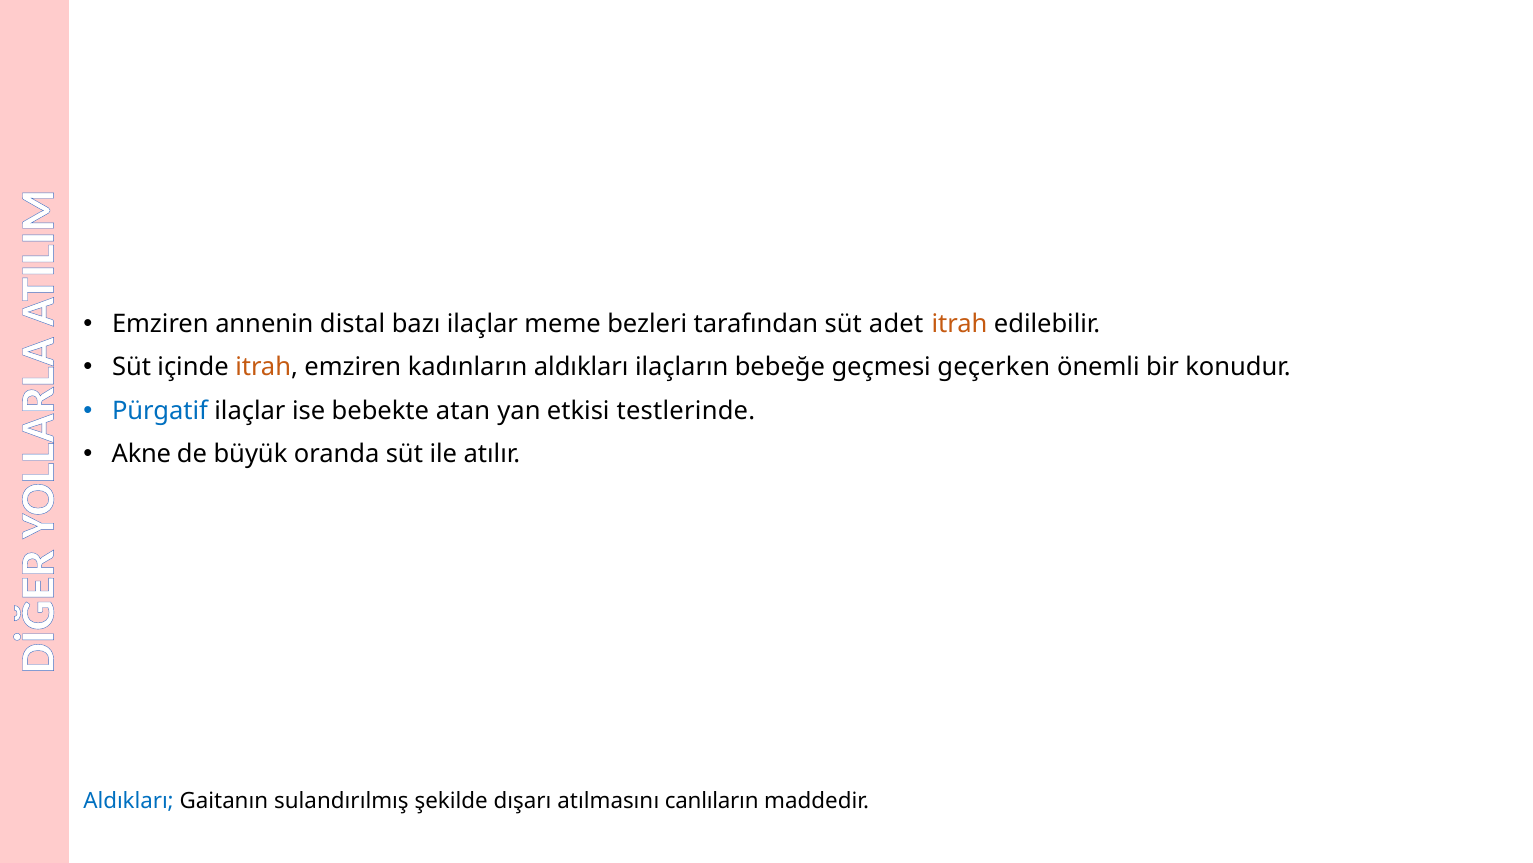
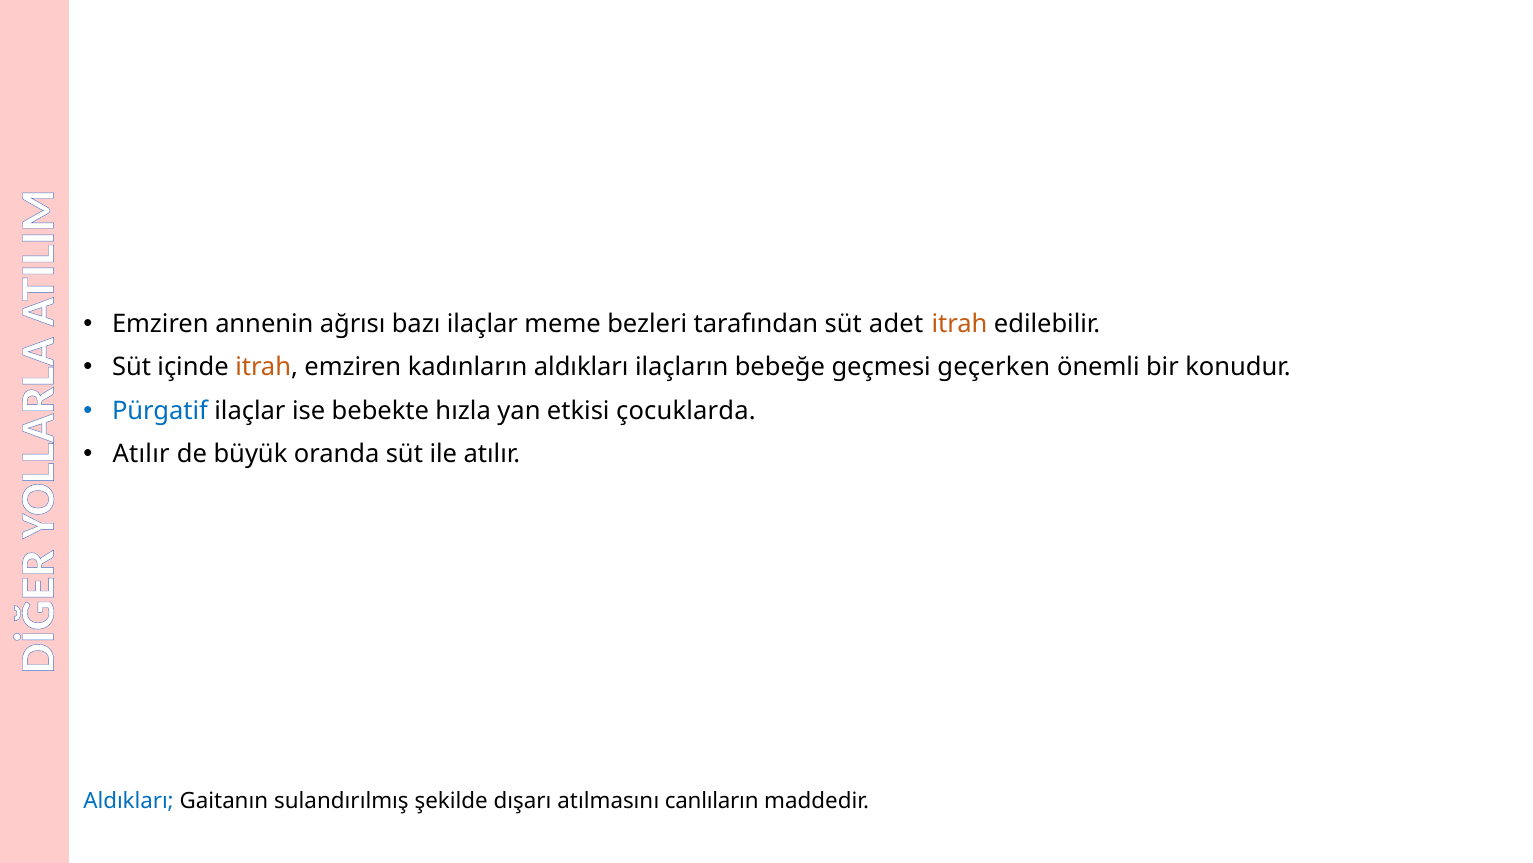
distal: distal -> ağrısı
atan: atan -> hızla
testlerinde: testlerinde -> çocuklarda
Akne at (141, 454): Akne -> Atılır
